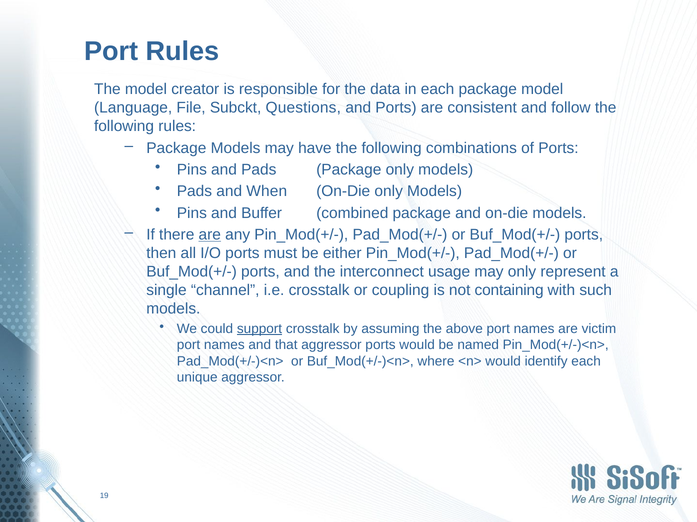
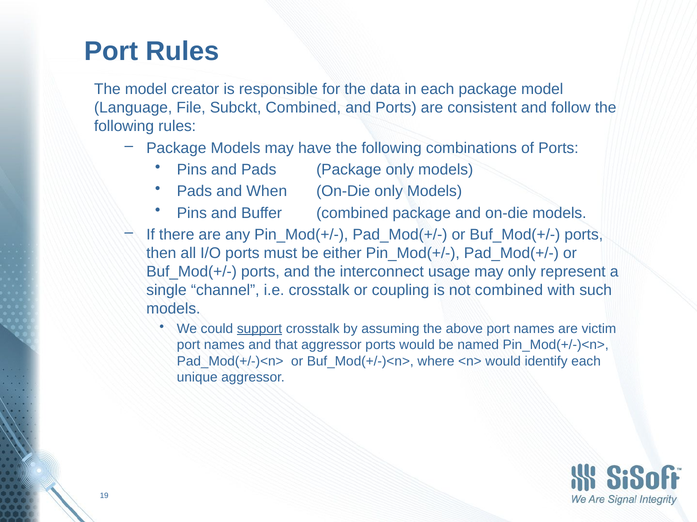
Subckt Questions: Questions -> Combined
are at (210, 235) underline: present -> none
not containing: containing -> combined
